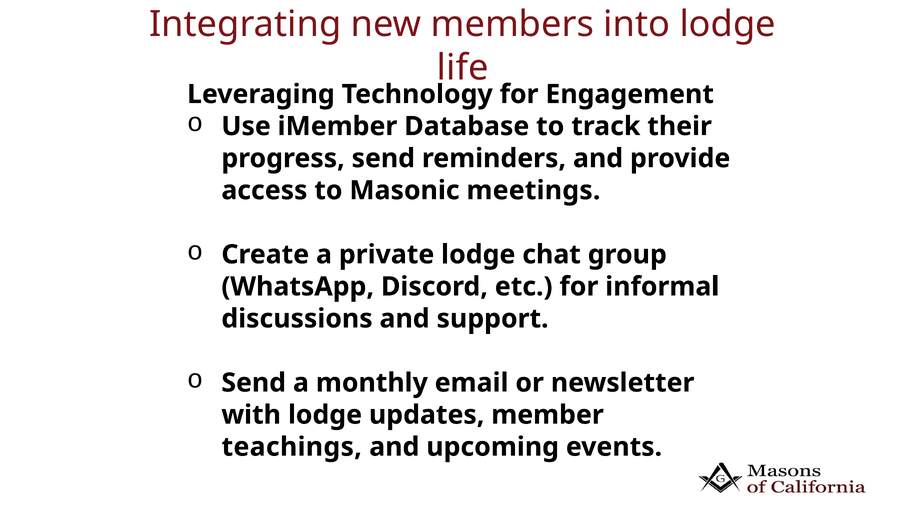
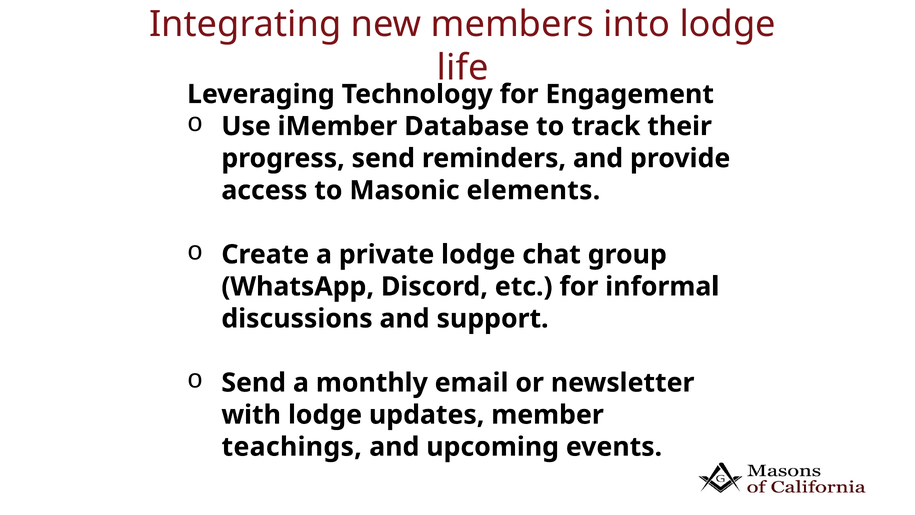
meetings: meetings -> elements
